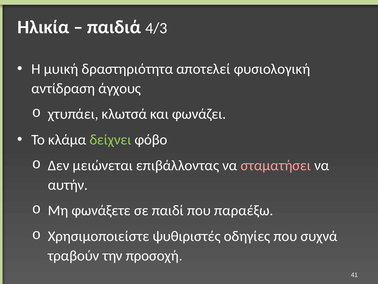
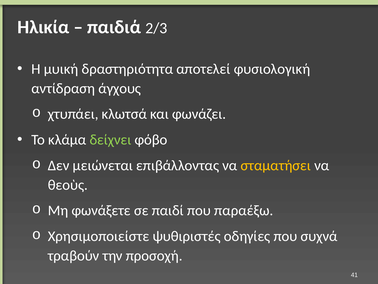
4/3: 4/3 -> 2/3
σταματήσει colour: pink -> yellow
αυτήν: αυτήν -> θεοὺς
